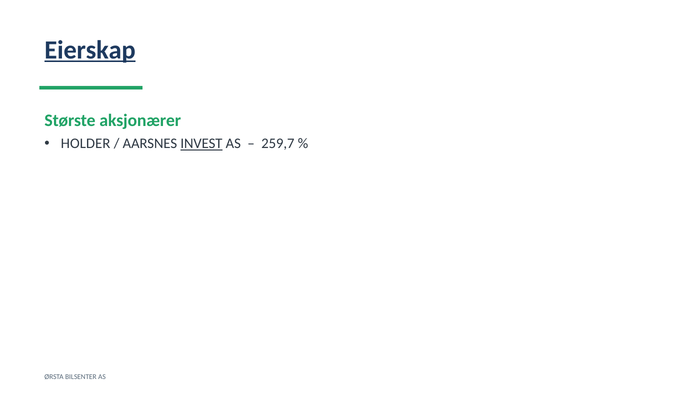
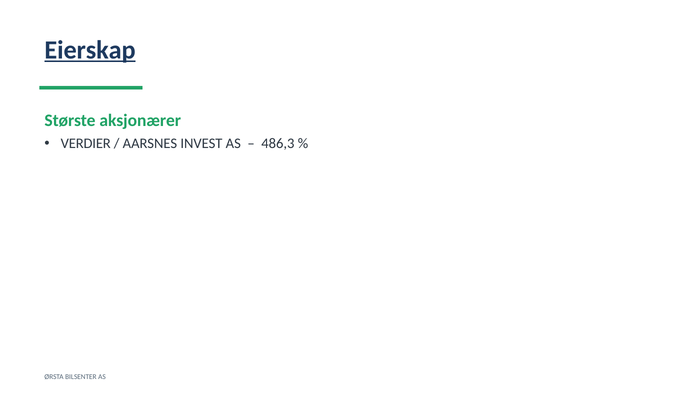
HOLDER: HOLDER -> VERDIER
INVEST underline: present -> none
259,7: 259,7 -> 486,3
